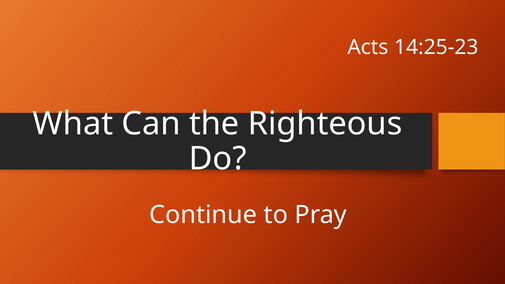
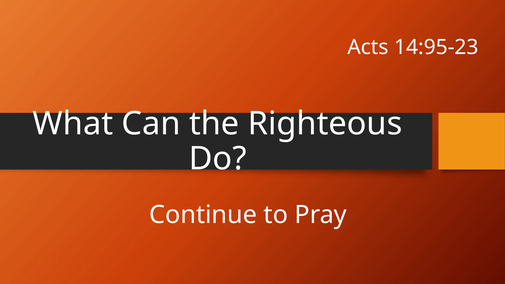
14:25-23: 14:25-23 -> 14:95-23
